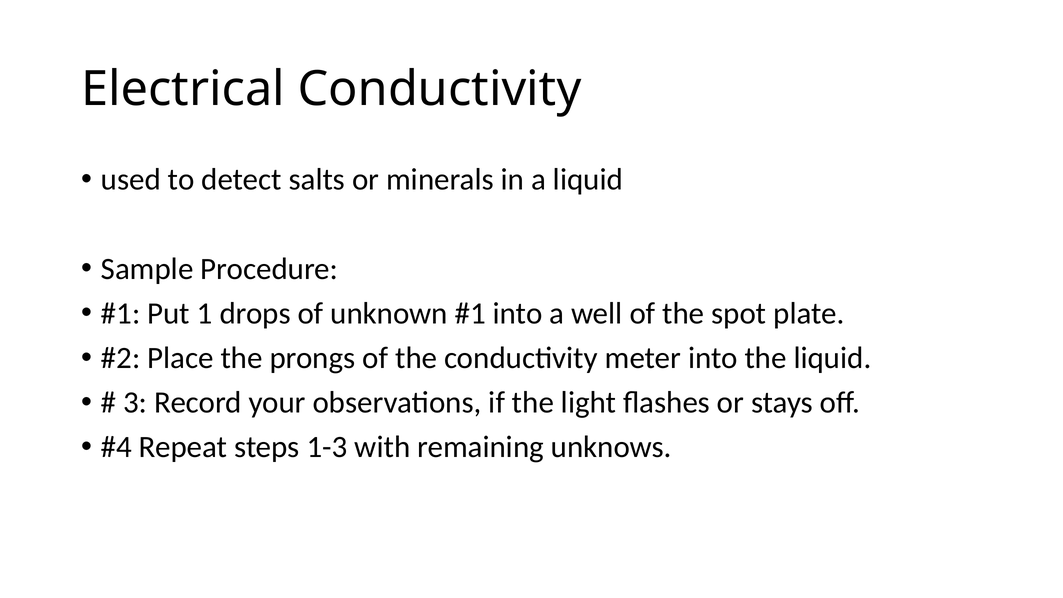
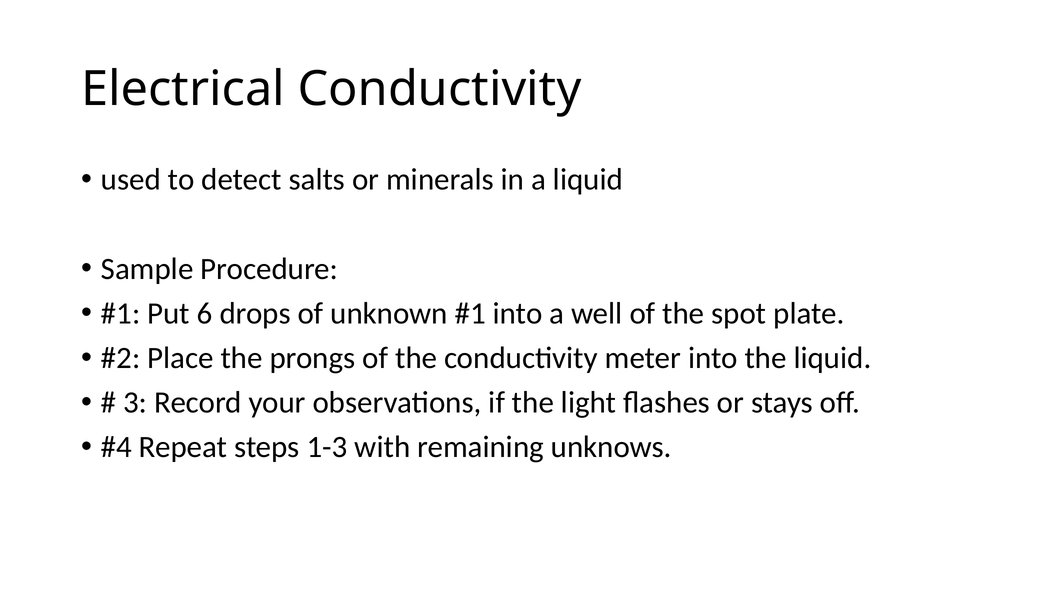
1: 1 -> 6
